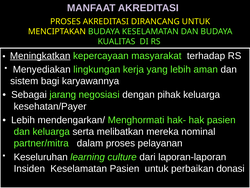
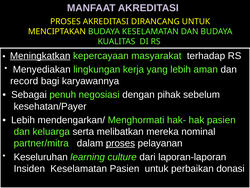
sistem: sistem -> record
jarang: jarang -> penuh
pihak keluarga: keluarga -> sebelum
proses at (120, 143) underline: none -> present
